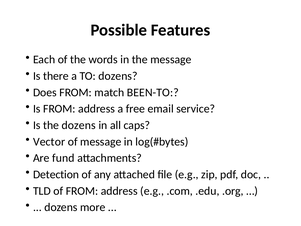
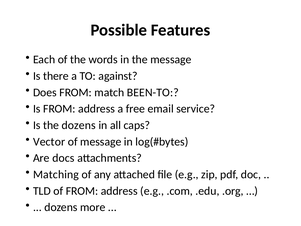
TO dozens: dozens -> against
fund: fund -> docs
Detection: Detection -> Matching
